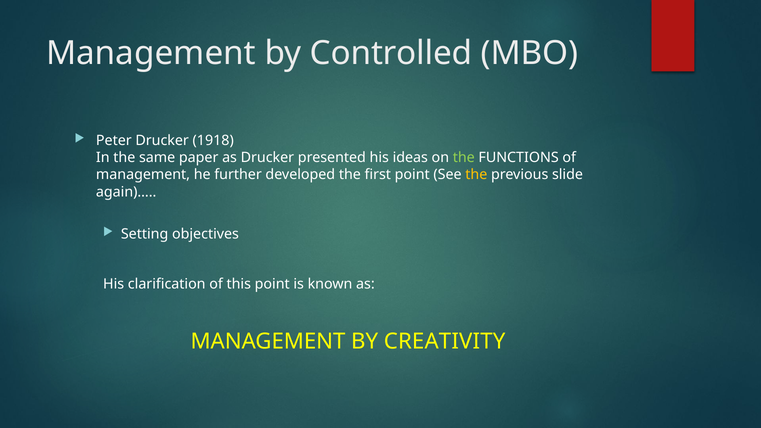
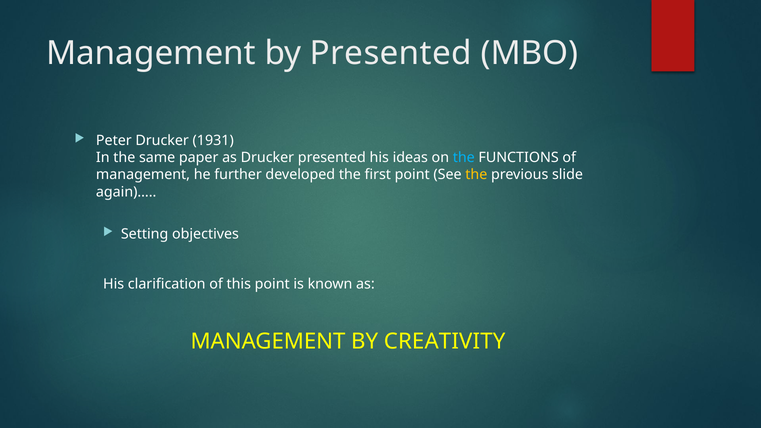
by Controlled: Controlled -> Presented
1918: 1918 -> 1931
the at (464, 158) colour: light green -> light blue
